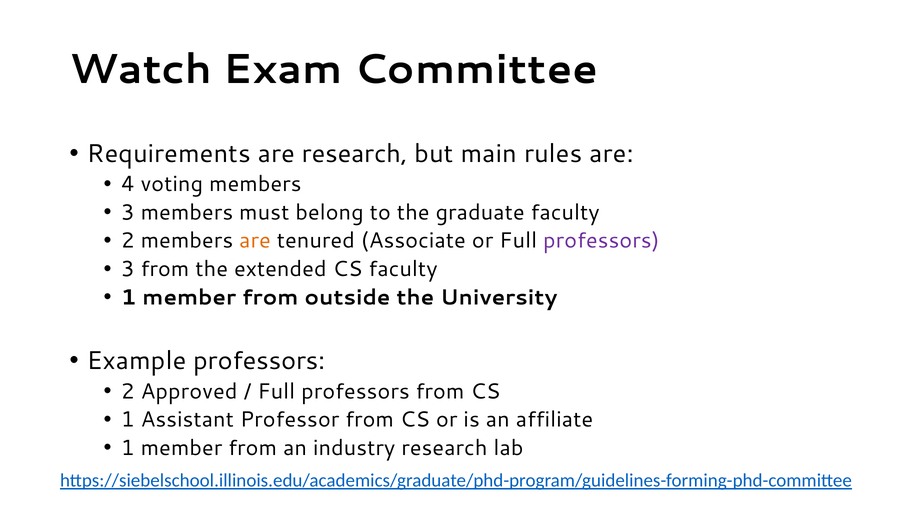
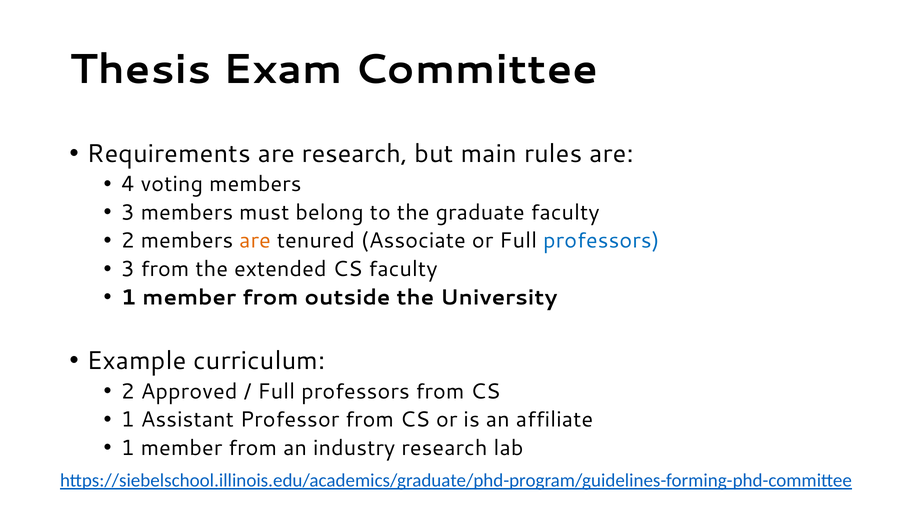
Watch: Watch -> Thesis
professors at (601, 241) colour: purple -> blue
Example professors: professors -> curriculum
